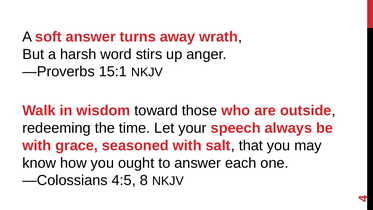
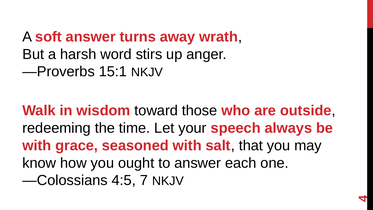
8: 8 -> 7
